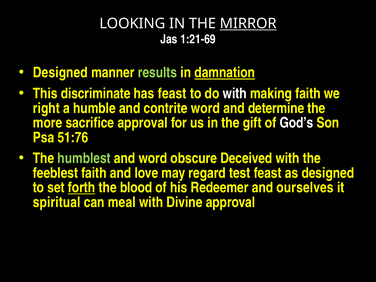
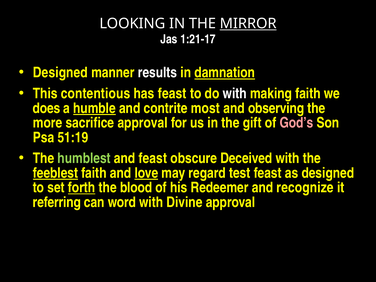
1:21-69: 1:21-69 -> 1:21-17
results colour: light green -> white
discriminate: discriminate -> contentious
right: right -> does
humble underline: none -> present
contrite word: word -> most
determine: determine -> observing
God’s colour: white -> pink
51:76: 51:76 -> 51:19
and word: word -> feast
feeblest underline: none -> present
love underline: none -> present
ourselves: ourselves -> recognize
spiritual: spiritual -> referring
meal: meal -> word
